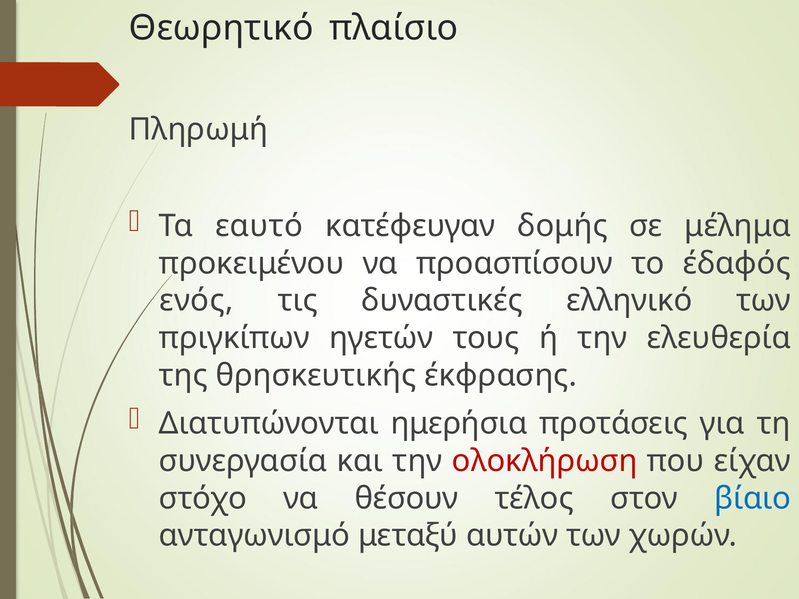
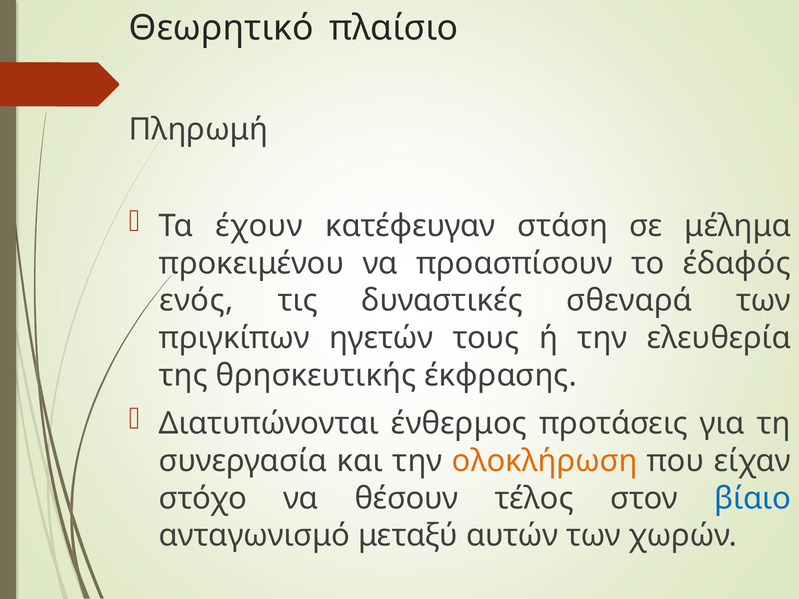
εαυτό: εαυτό -> έχουν
δομής: δομής -> στάση
ελληνικό: ελληνικό -> σθεναρά
ημερήσια: ημερήσια -> ένθερμος
ολοκλήρωση colour: red -> orange
